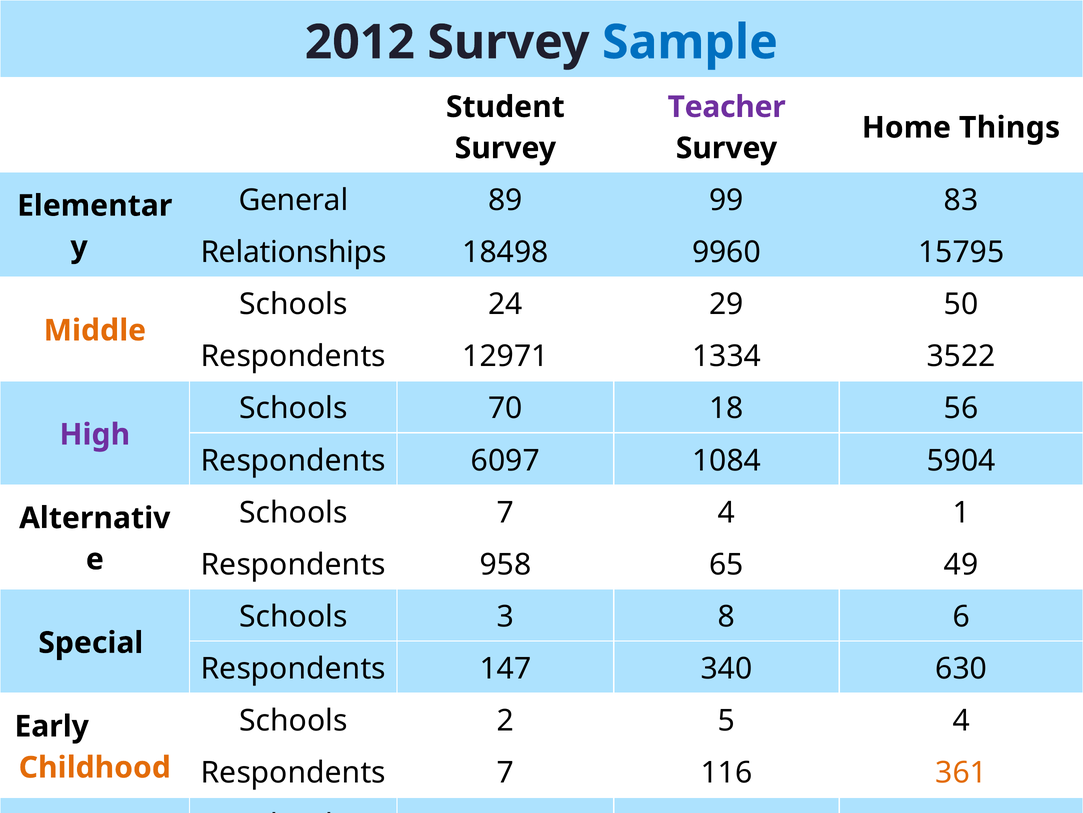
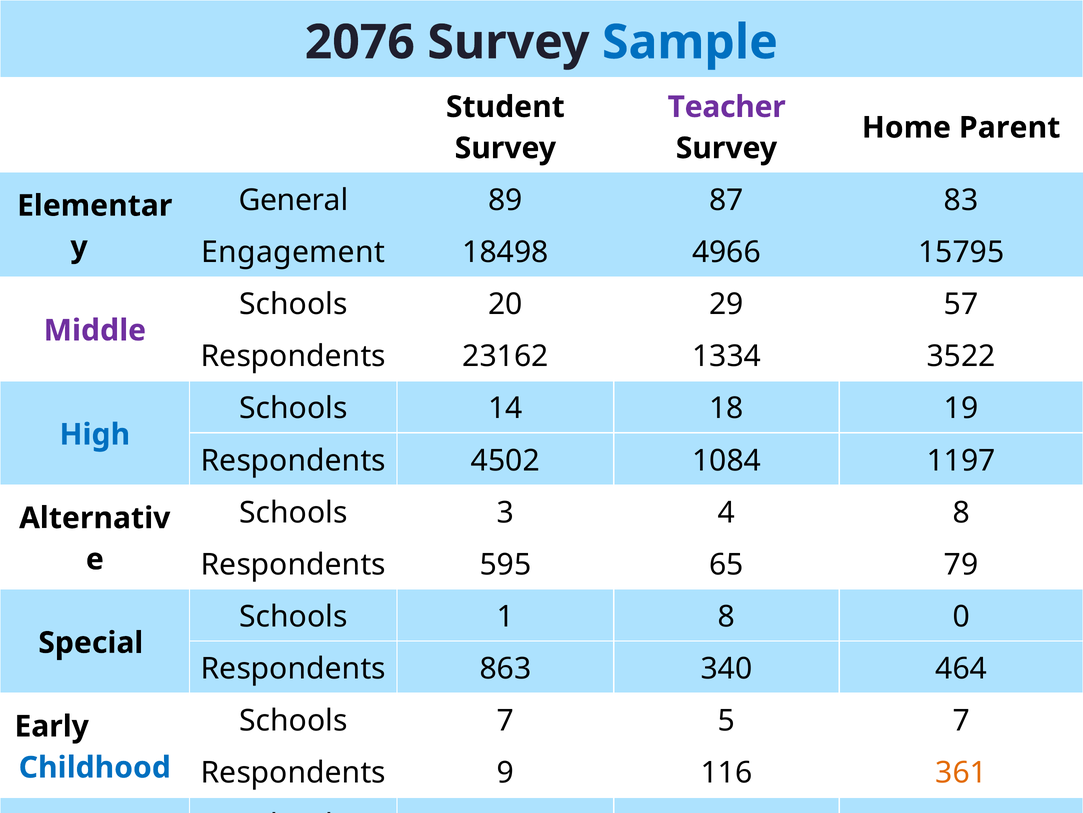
2012: 2012 -> 2076
Things: Things -> Parent
99: 99 -> 87
Relationships: Relationships -> Engagement
9960: 9960 -> 4966
24: 24 -> 20
50: 50 -> 57
Middle colour: orange -> purple
12971: 12971 -> 23162
70: 70 -> 14
56: 56 -> 19
High colour: purple -> blue
6097: 6097 -> 4502
5904: 5904 -> 1197
Schools 7: 7 -> 3
4 1: 1 -> 8
958: 958 -> 595
49: 49 -> 79
3: 3 -> 1
6: 6 -> 0
147: 147 -> 863
630: 630 -> 464
Schools 2: 2 -> 7
5 4: 4 -> 7
Childhood colour: orange -> blue
Respondents 7: 7 -> 9
